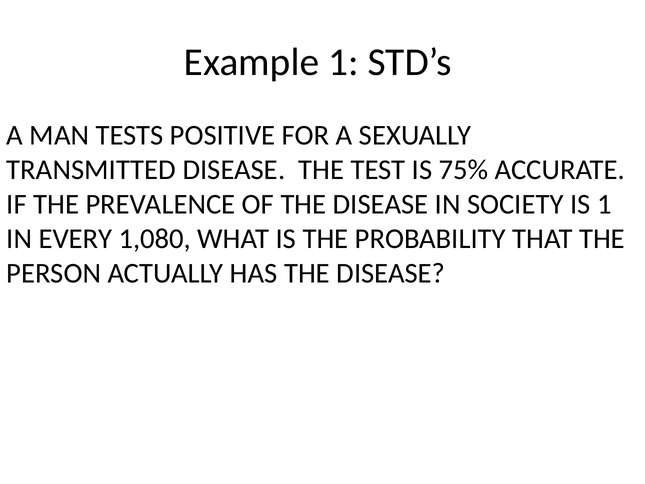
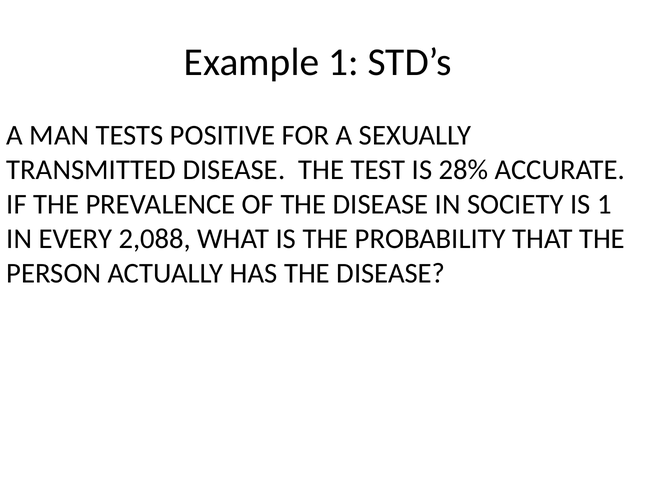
75%: 75% -> 28%
1,080: 1,080 -> 2,088
